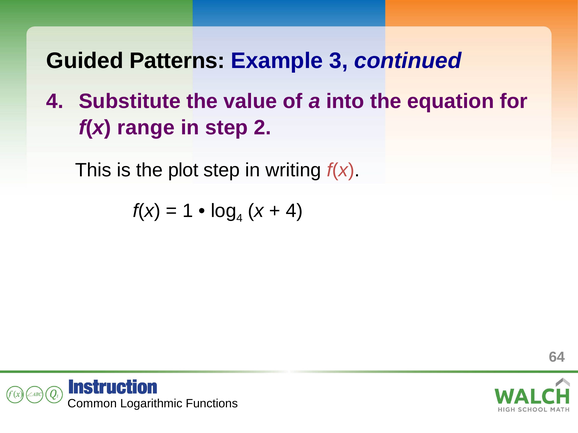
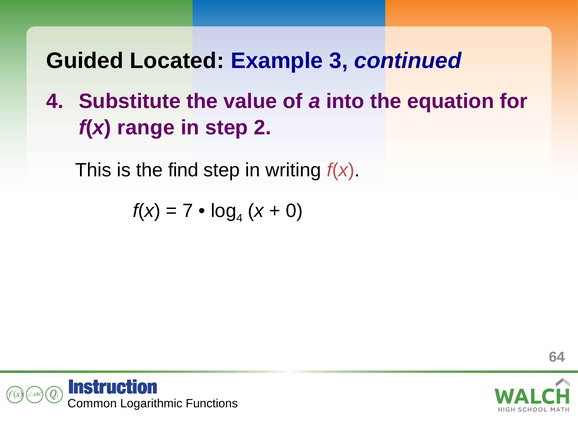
Patterns: Patterns -> Located
plot: plot -> find
1: 1 -> 7
4 at (294, 211): 4 -> 0
